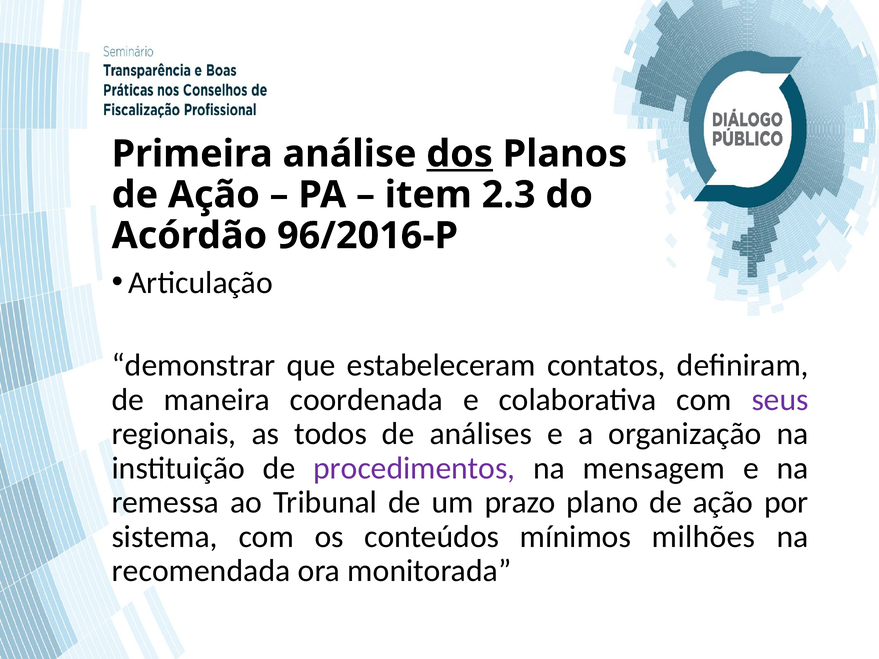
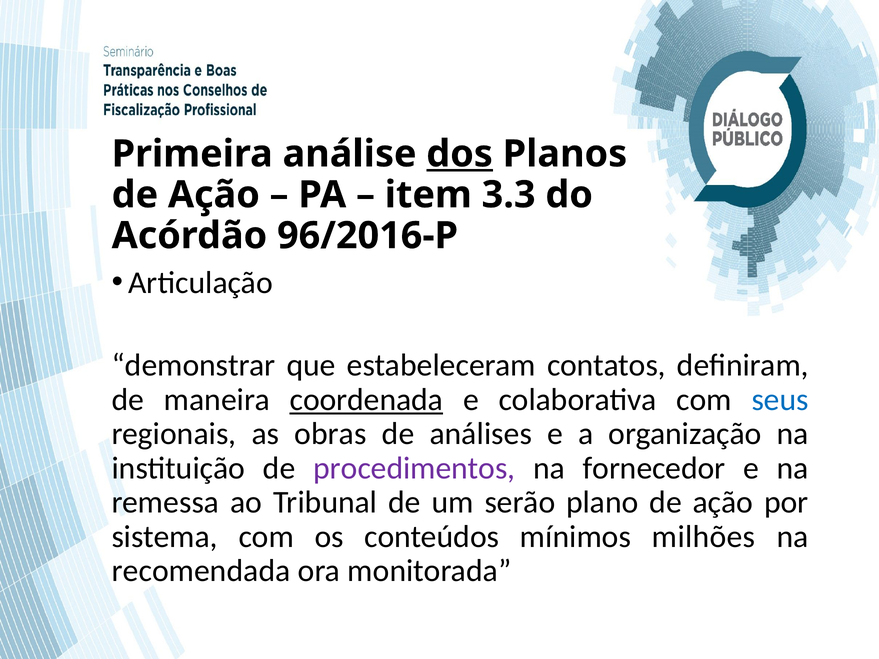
2.3: 2.3 -> 3.3
coordenada underline: none -> present
seus colour: purple -> blue
todos: todos -> obras
mensagem: mensagem -> fornecedor
prazo: prazo -> serão
